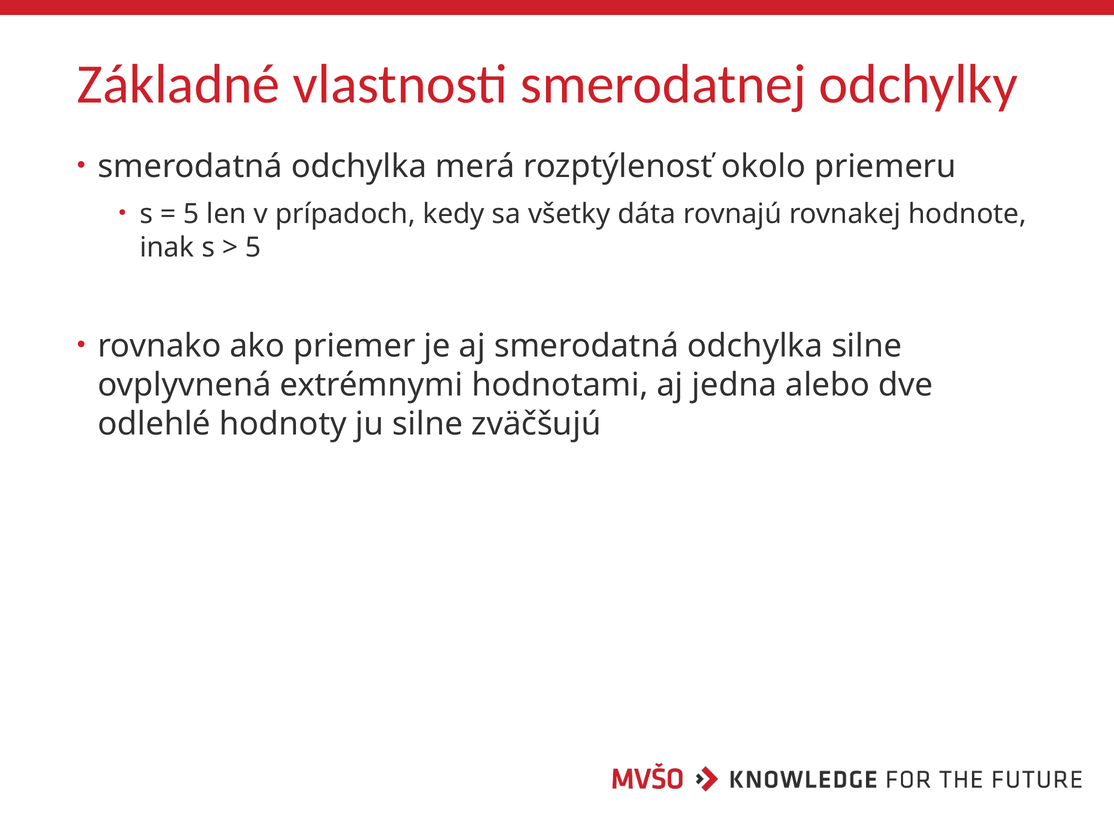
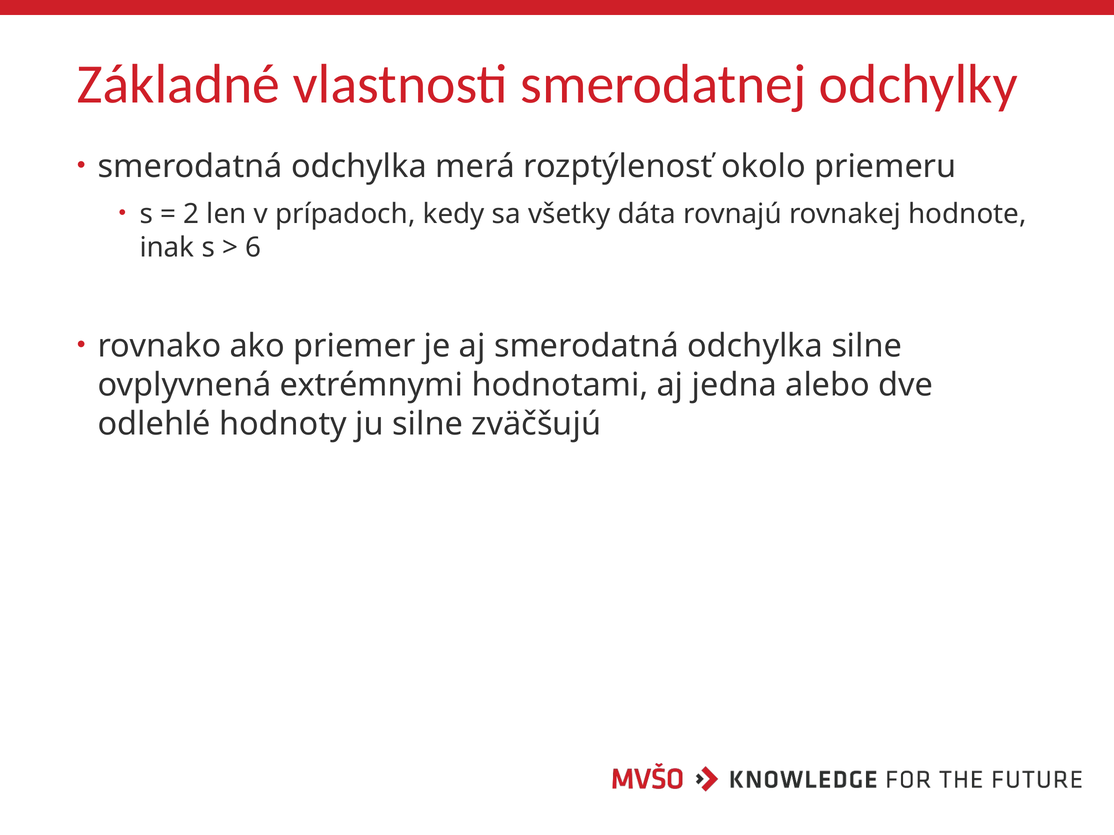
5 at (191, 214): 5 -> 2
5 at (253, 248): 5 -> 6
